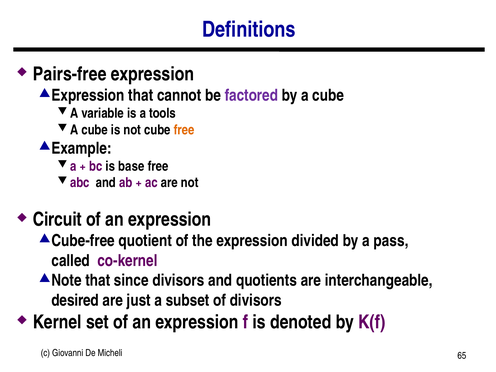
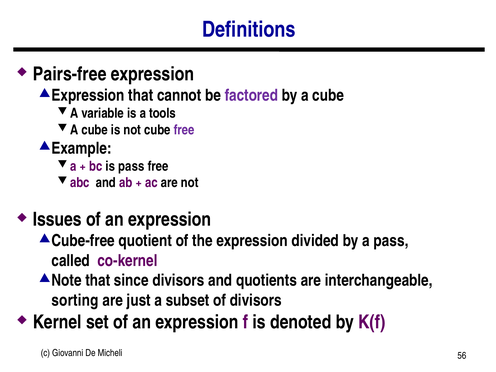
free at (184, 130) colour: orange -> purple
is base: base -> pass
Circuit: Circuit -> Issues
desired: desired -> sorting
65: 65 -> 56
